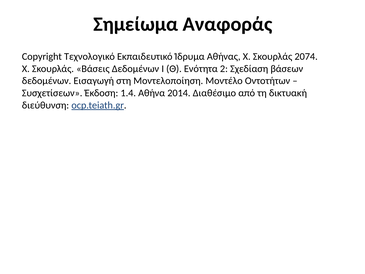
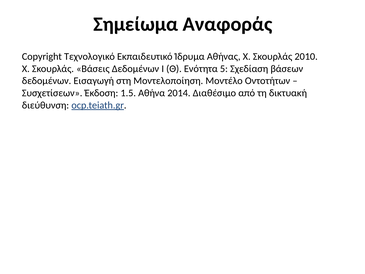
2074: 2074 -> 2010
2: 2 -> 5
1.4: 1.4 -> 1.5
